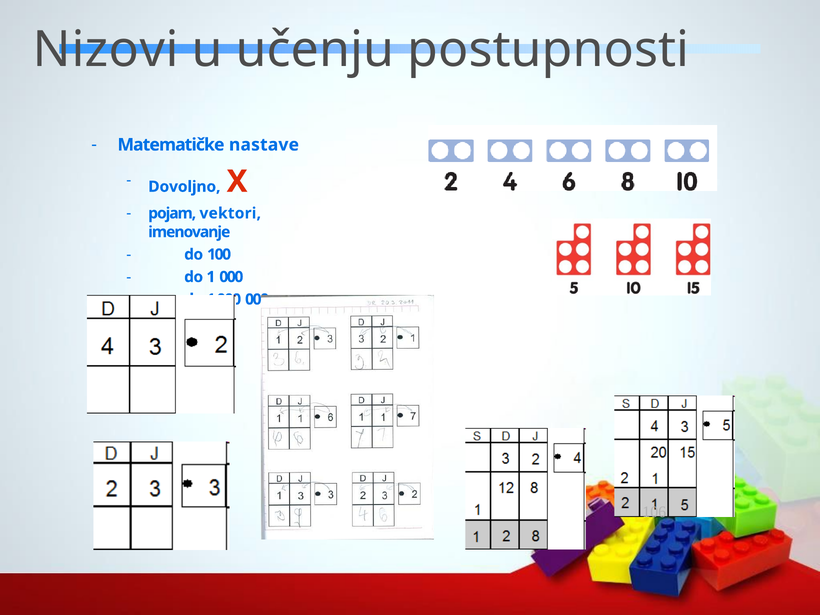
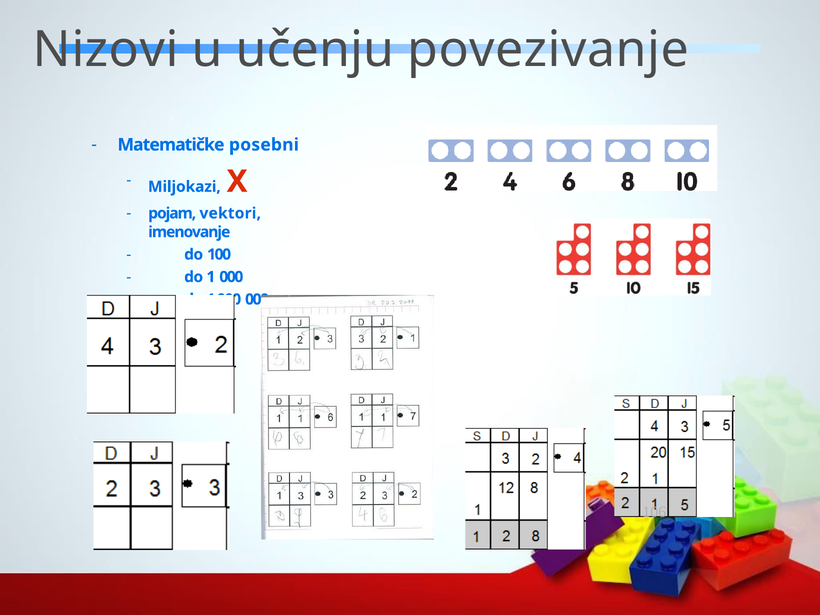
postupnosti: postupnosti -> povezivanje
nastave: nastave -> posebni
Dovoljno: Dovoljno -> Miljokazi
